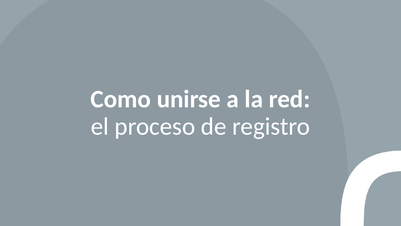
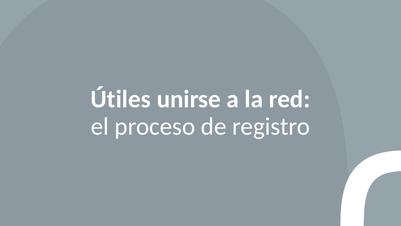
Como: Como -> Útiles
